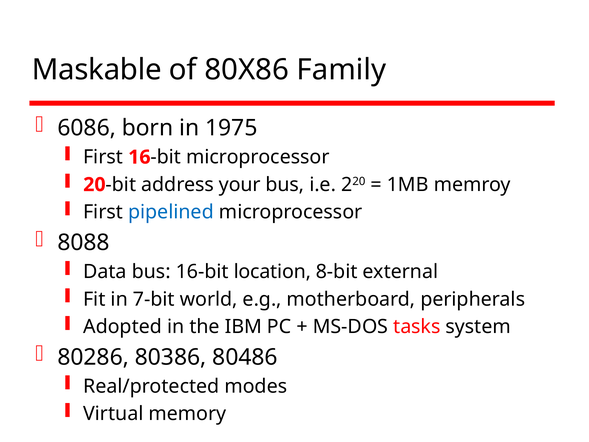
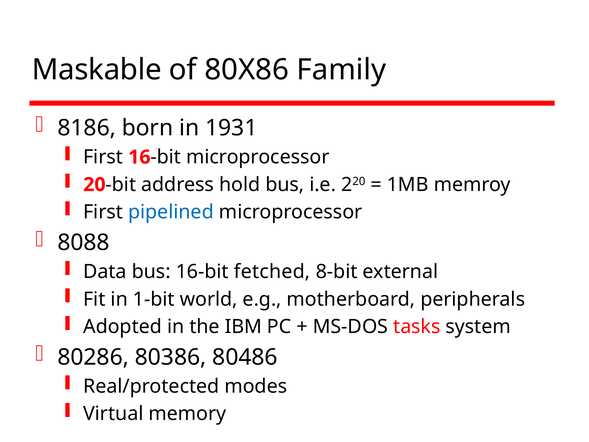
6086: 6086 -> 8186
1975: 1975 -> 1931
your: your -> hold
location: location -> fetched
7-bit: 7-bit -> 1-bit
